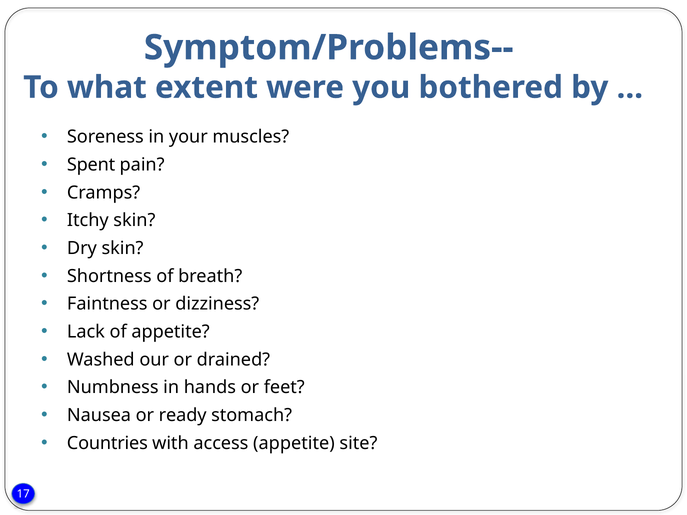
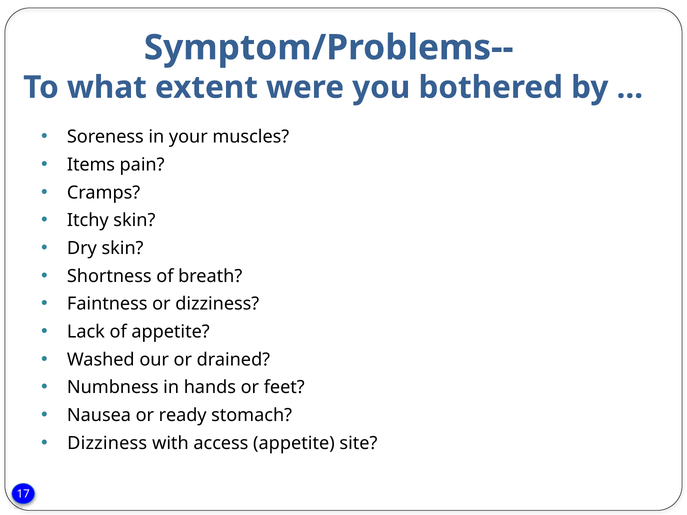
Spent: Spent -> Items
Countries at (107, 443): Countries -> Dizziness
